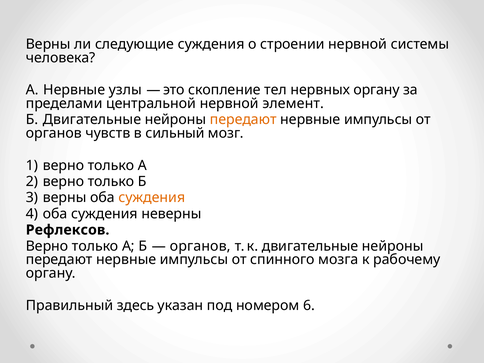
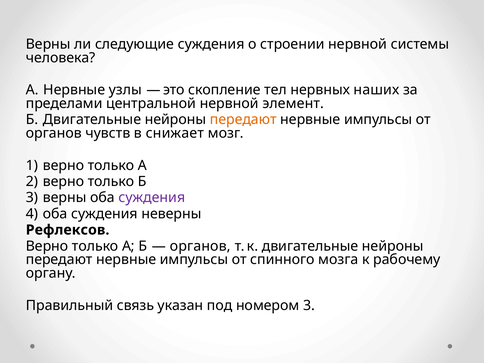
нервных органу: органу -> наших
сильный: сильный -> снижает
суждения at (152, 198) colour: orange -> purple
здесь: здесь -> связь
номером 6: 6 -> 3
